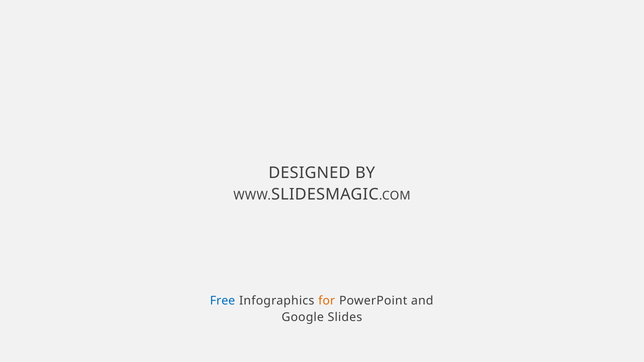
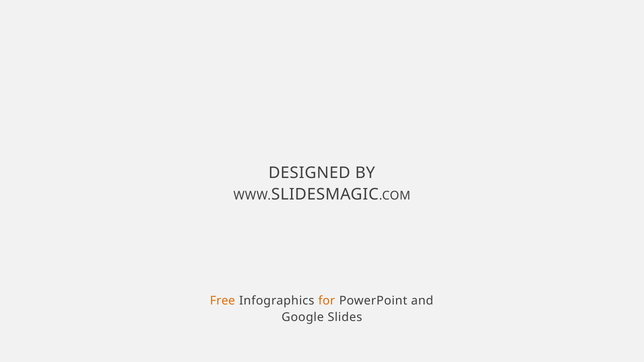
Free colour: blue -> orange
